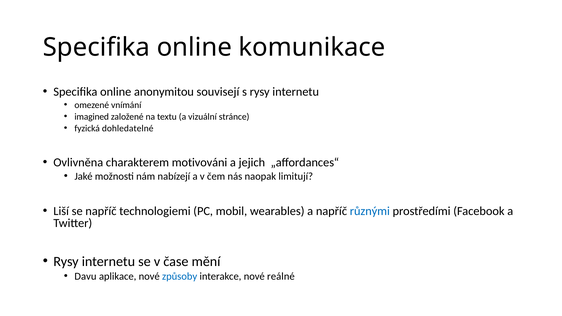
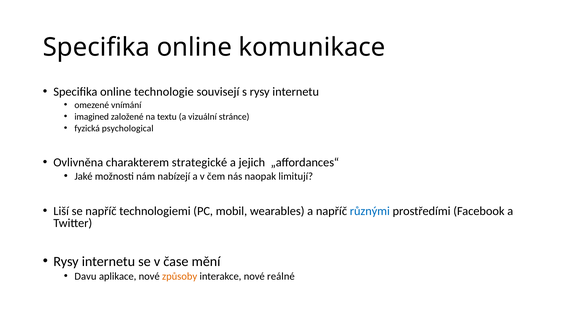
anonymitou: anonymitou -> technologie
dohledatelné: dohledatelné -> psychological
motivováni: motivováni -> strategické
způsoby colour: blue -> orange
